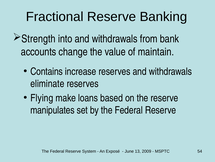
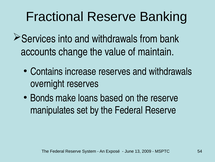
Strength: Strength -> Services
eliminate: eliminate -> overnight
Flying: Flying -> Bonds
